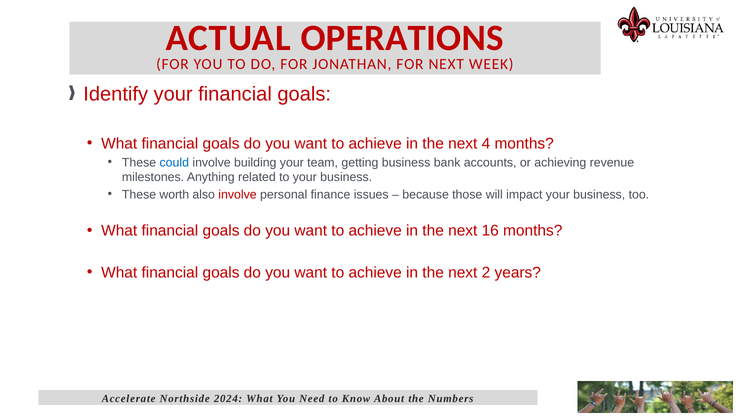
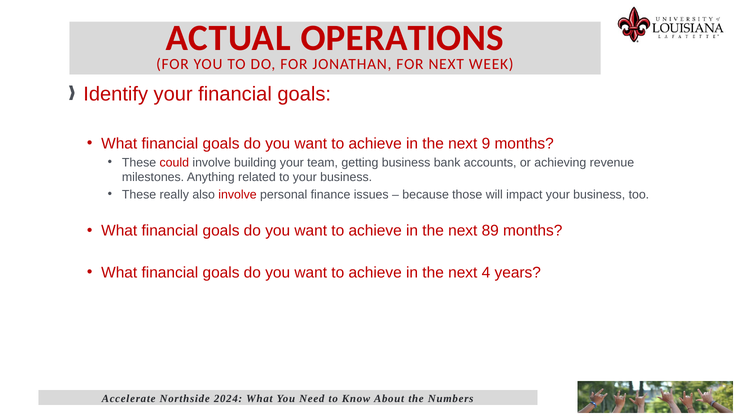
4: 4 -> 9
could colour: blue -> red
worth: worth -> really
16: 16 -> 89
2: 2 -> 4
